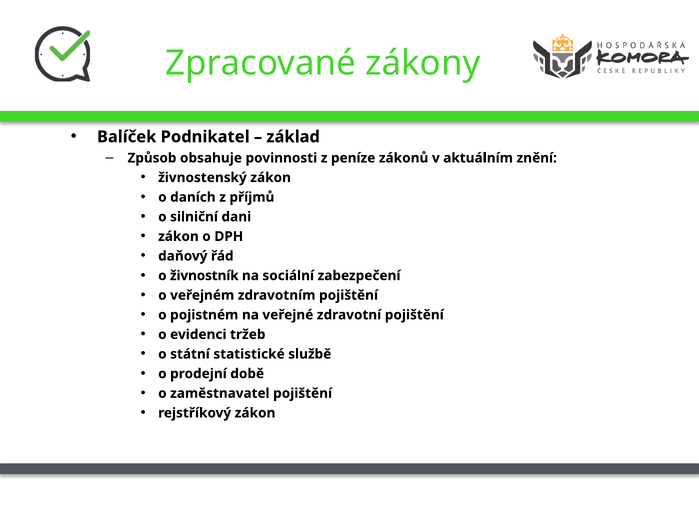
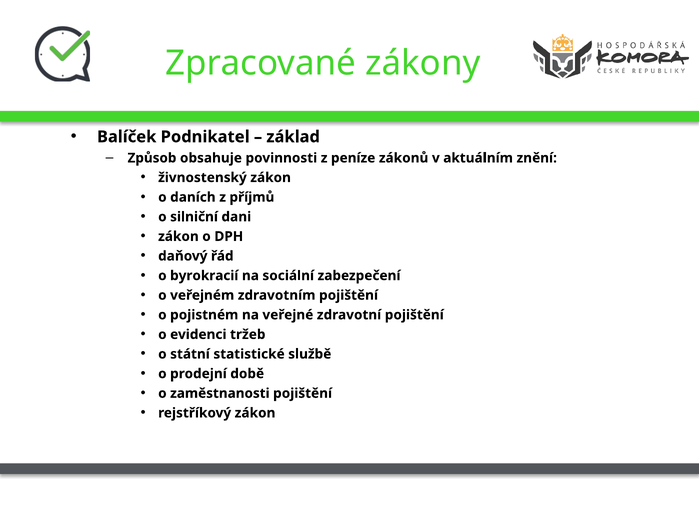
živnostník: živnostník -> byrokracií
zaměstnavatel: zaměstnavatel -> zaměstnanosti
